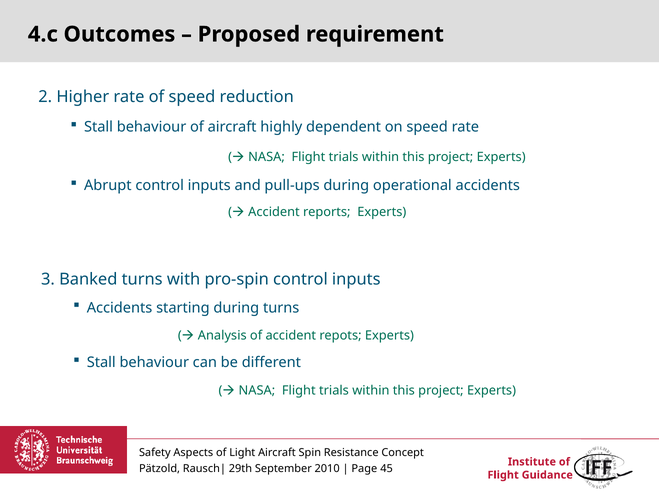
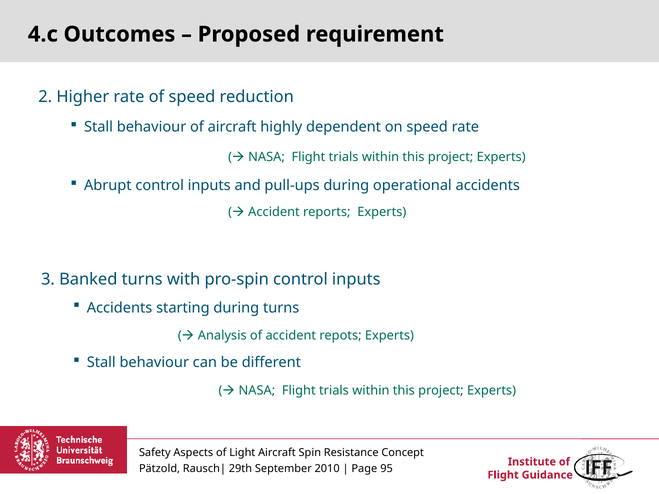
45: 45 -> 95
